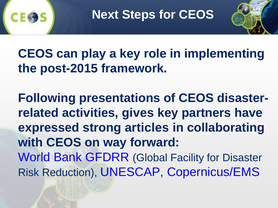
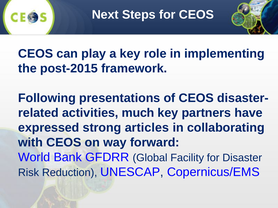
gives: gives -> much
